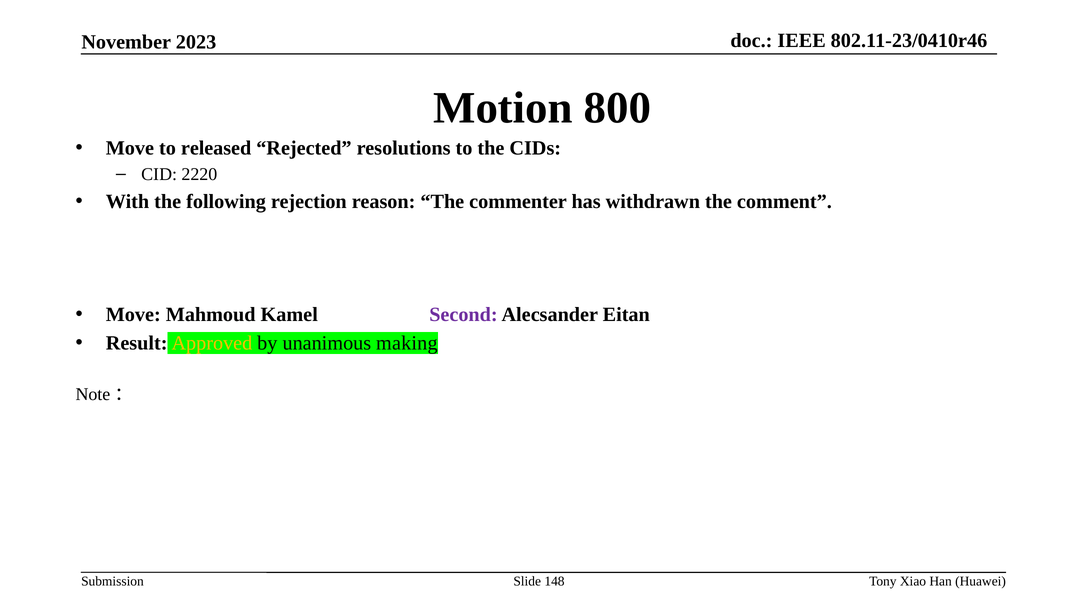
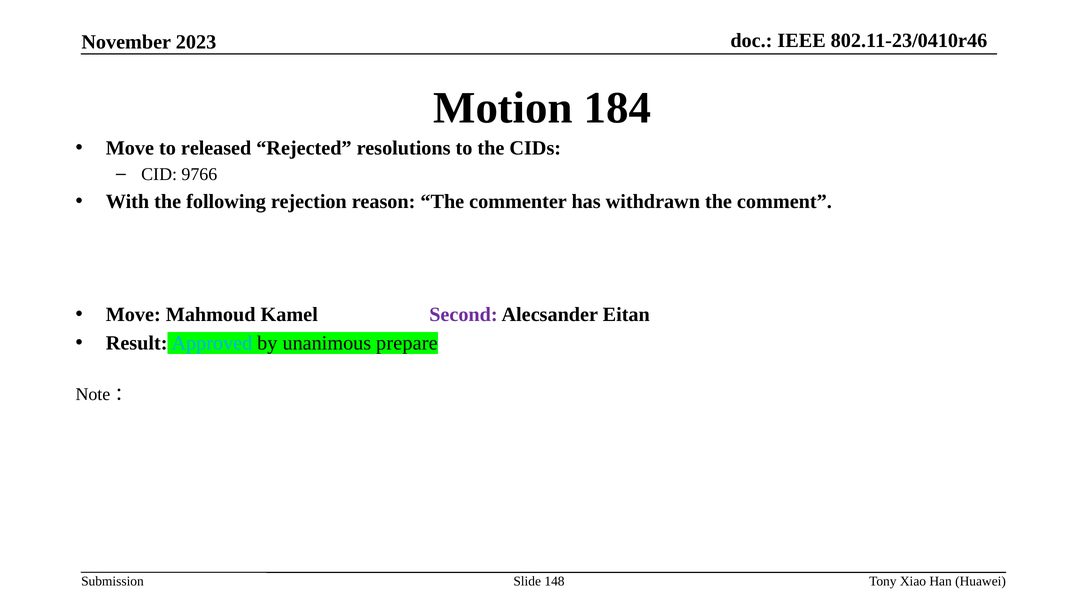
800: 800 -> 184
2220: 2220 -> 9766
Approved colour: yellow -> light blue
making: making -> prepare
